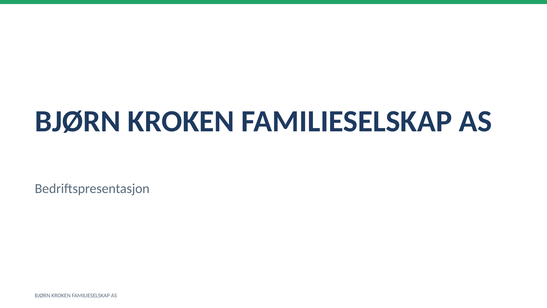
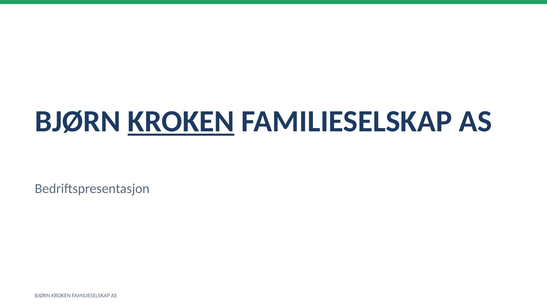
KROKEN at (181, 121) underline: none -> present
